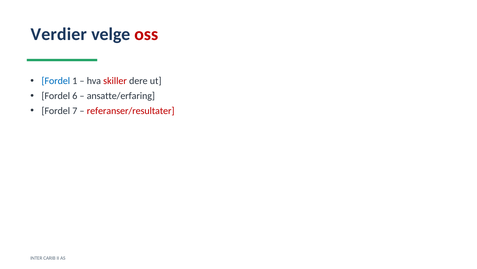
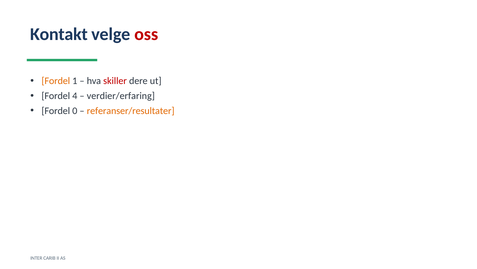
Verdier: Verdier -> Kontakt
Fordel at (56, 81) colour: blue -> orange
6: 6 -> 4
ansatte/erfaring: ansatte/erfaring -> verdier/erfaring
7: 7 -> 0
referanser/resultater colour: red -> orange
